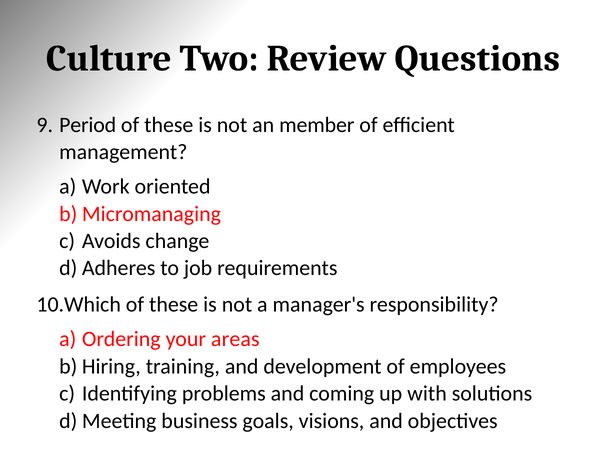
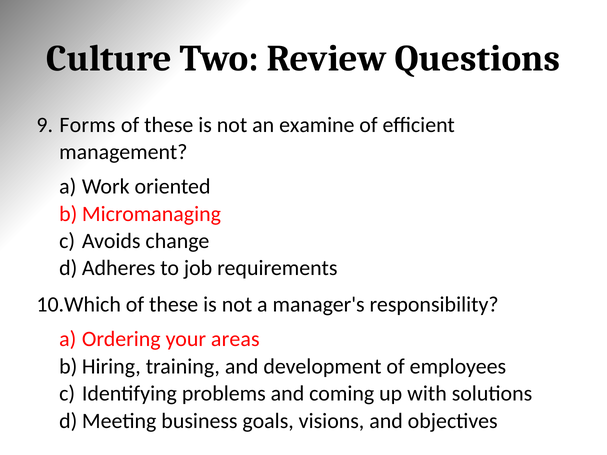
Period: Period -> Forms
member: member -> examine
